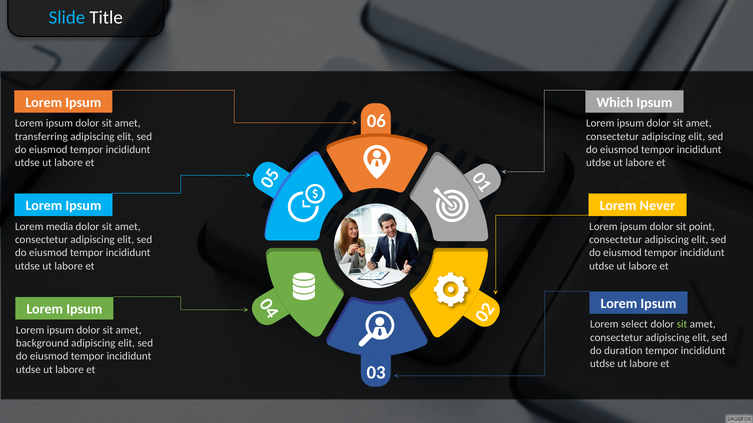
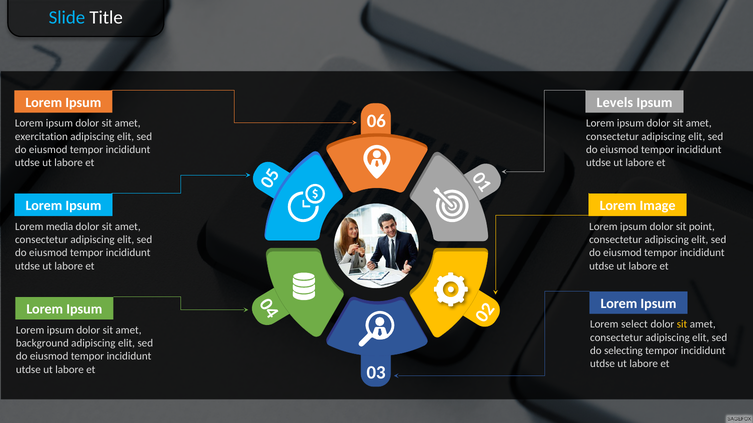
Which: Which -> Levels
transferring: transferring -> exercitation
Never: Never -> Image
sit at (682, 325) colour: light green -> yellow
duration: duration -> selecting
